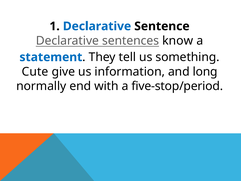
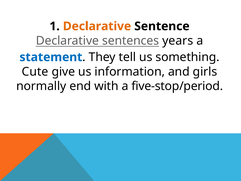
Declarative at (97, 26) colour: blue -> orange
know: know -> years
long: long -> girls
